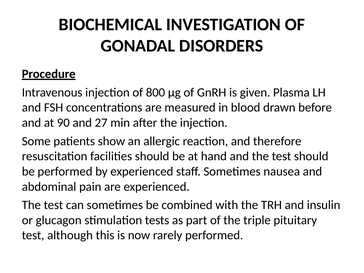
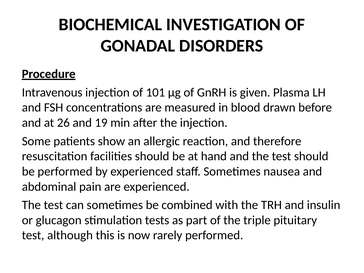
800: 800 -> 101
90: 90 -> 26
27: 27 -> 19
